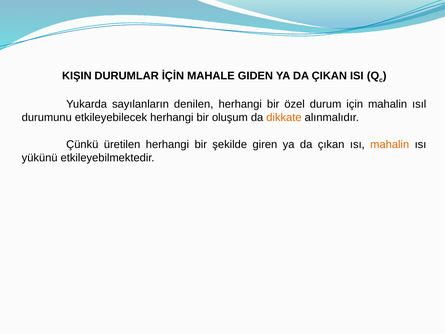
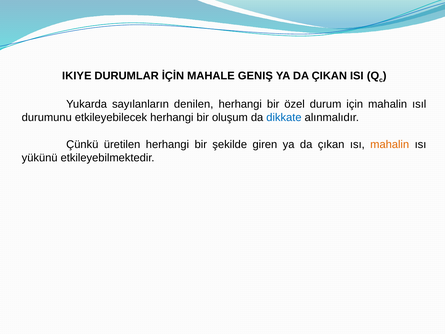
KIŞIN: KIŞIN -> IKIYE
GIDEN: GIDEN -> GENIŞ
dikkate colour: orange -> blue
